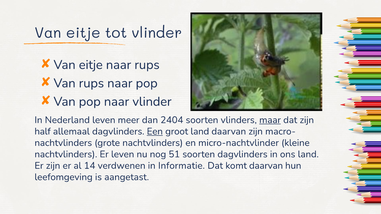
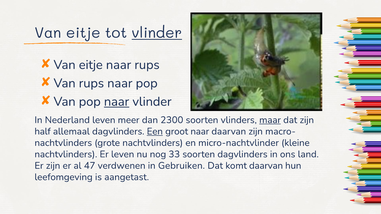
vlinder at (157, 33) underline: none -> present
naar at (117, 102) underline: none -> present
2404: 2404 -> 2300
groot land: land -> naar
51: 51 -> 33
14: 14 -> 47
Informatie: Informatie -> Gebruiken
